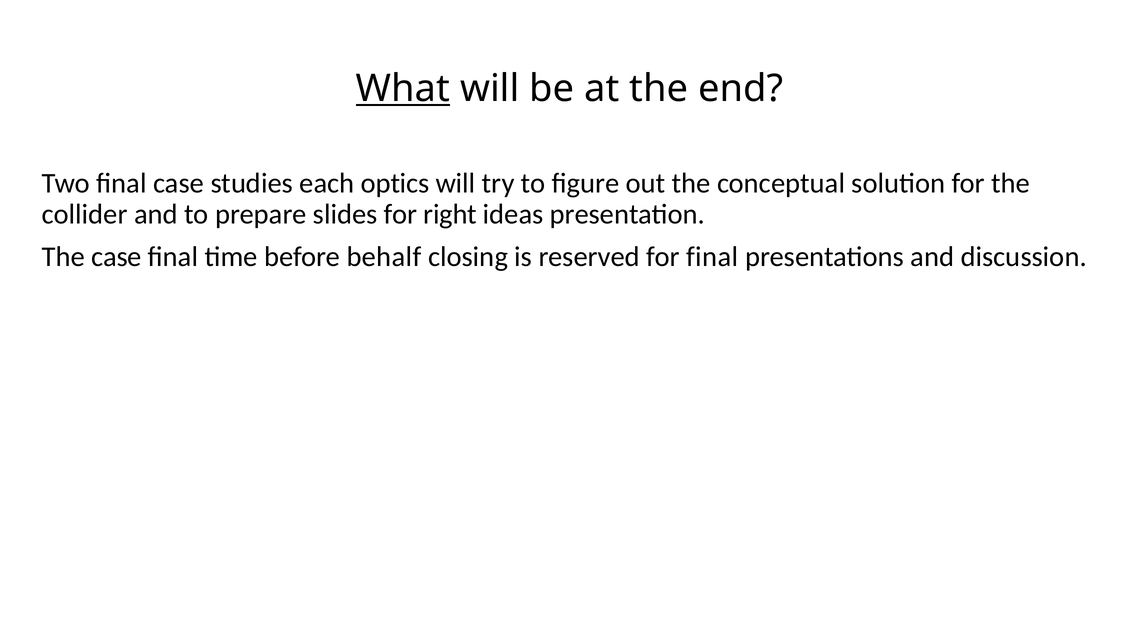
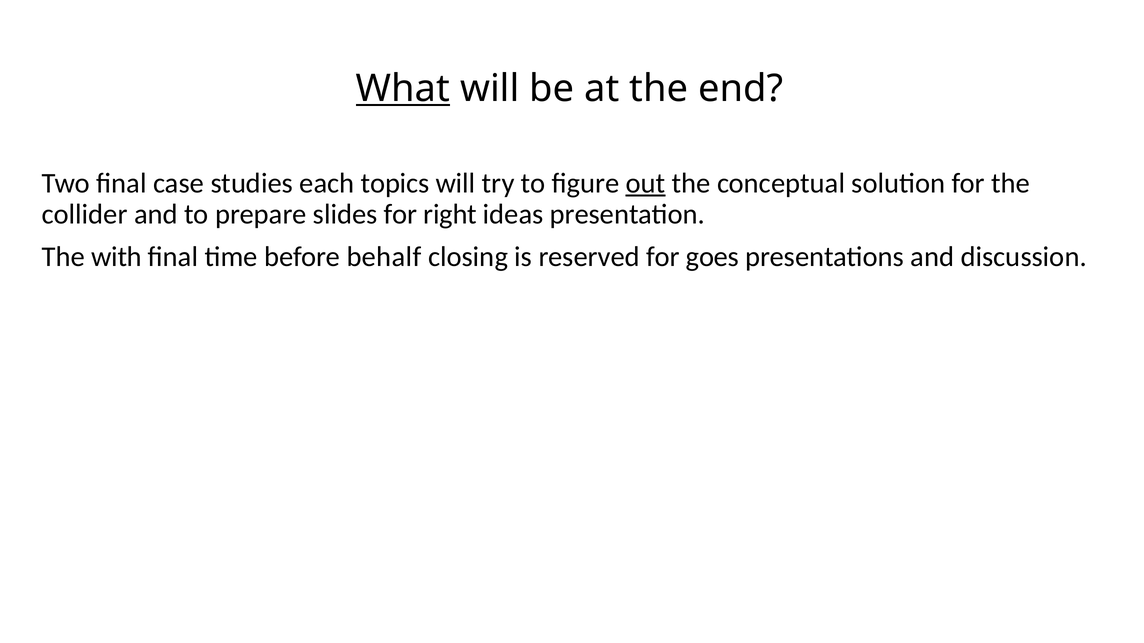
optics: optics -> topics
out underline: none -> present
The case: case -> with
for final: final -> goes
